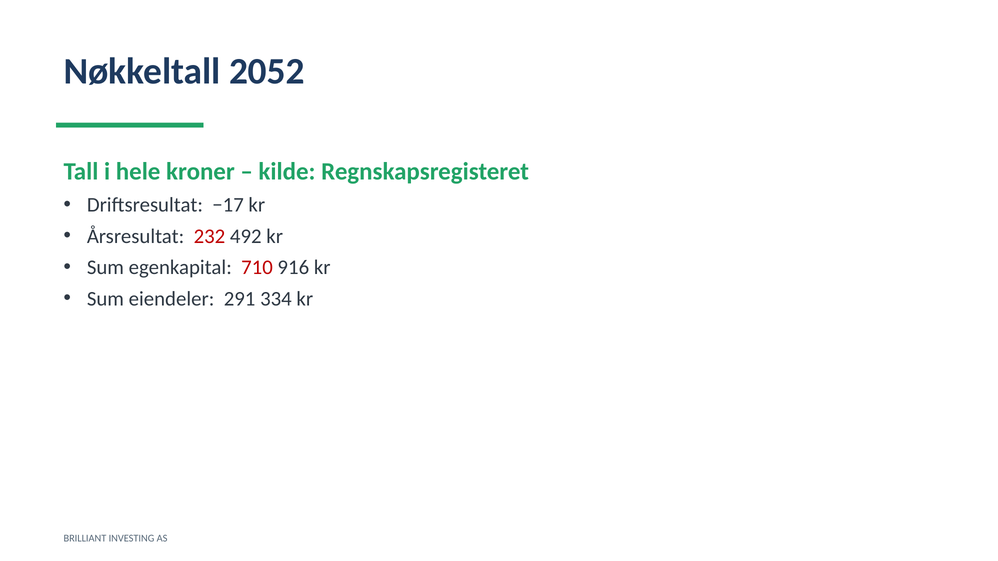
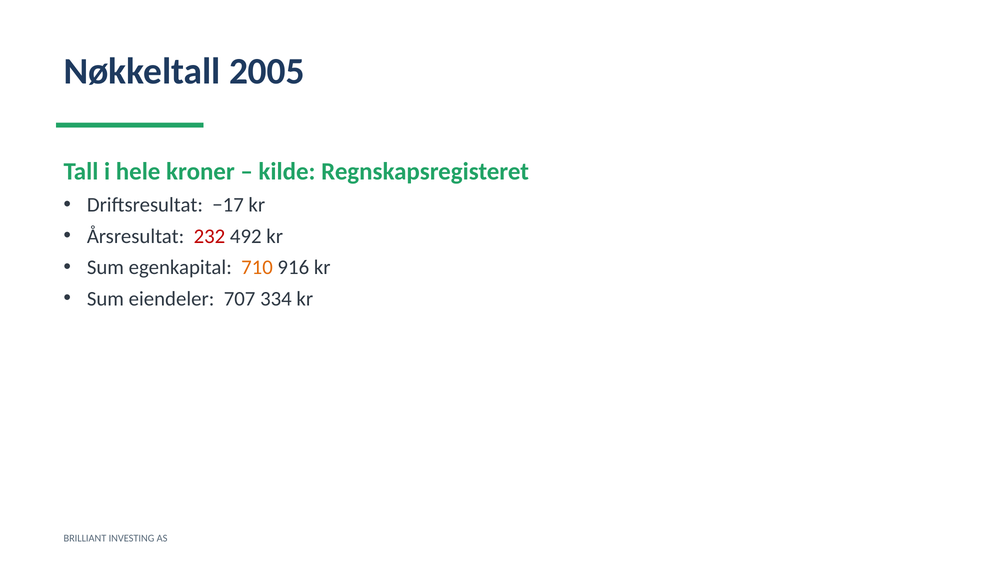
2052: 2052 -> 2005
710 colour: red -> orange
291: 291 -> 707
